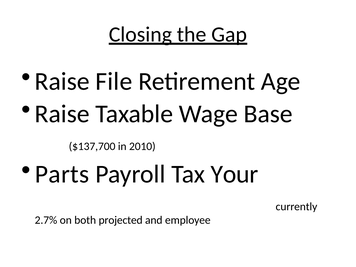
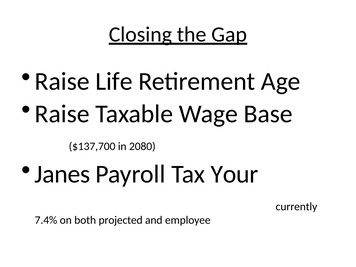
File: File -> Life
2010: 2010 -> 2080
Parts: Parts -> Janes
2.7%: 2.7% -> 7.4%
